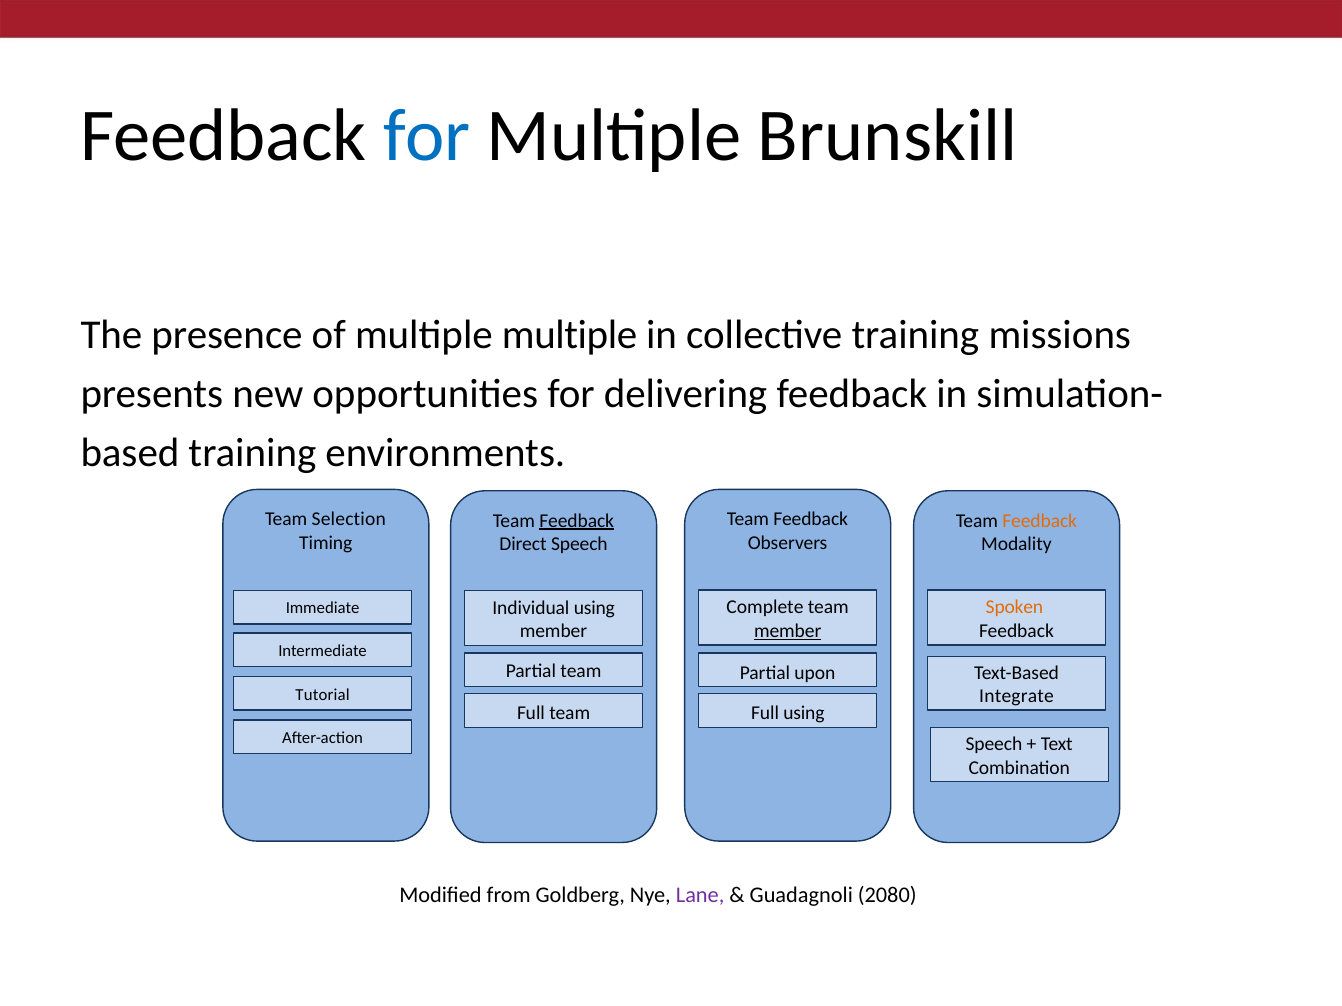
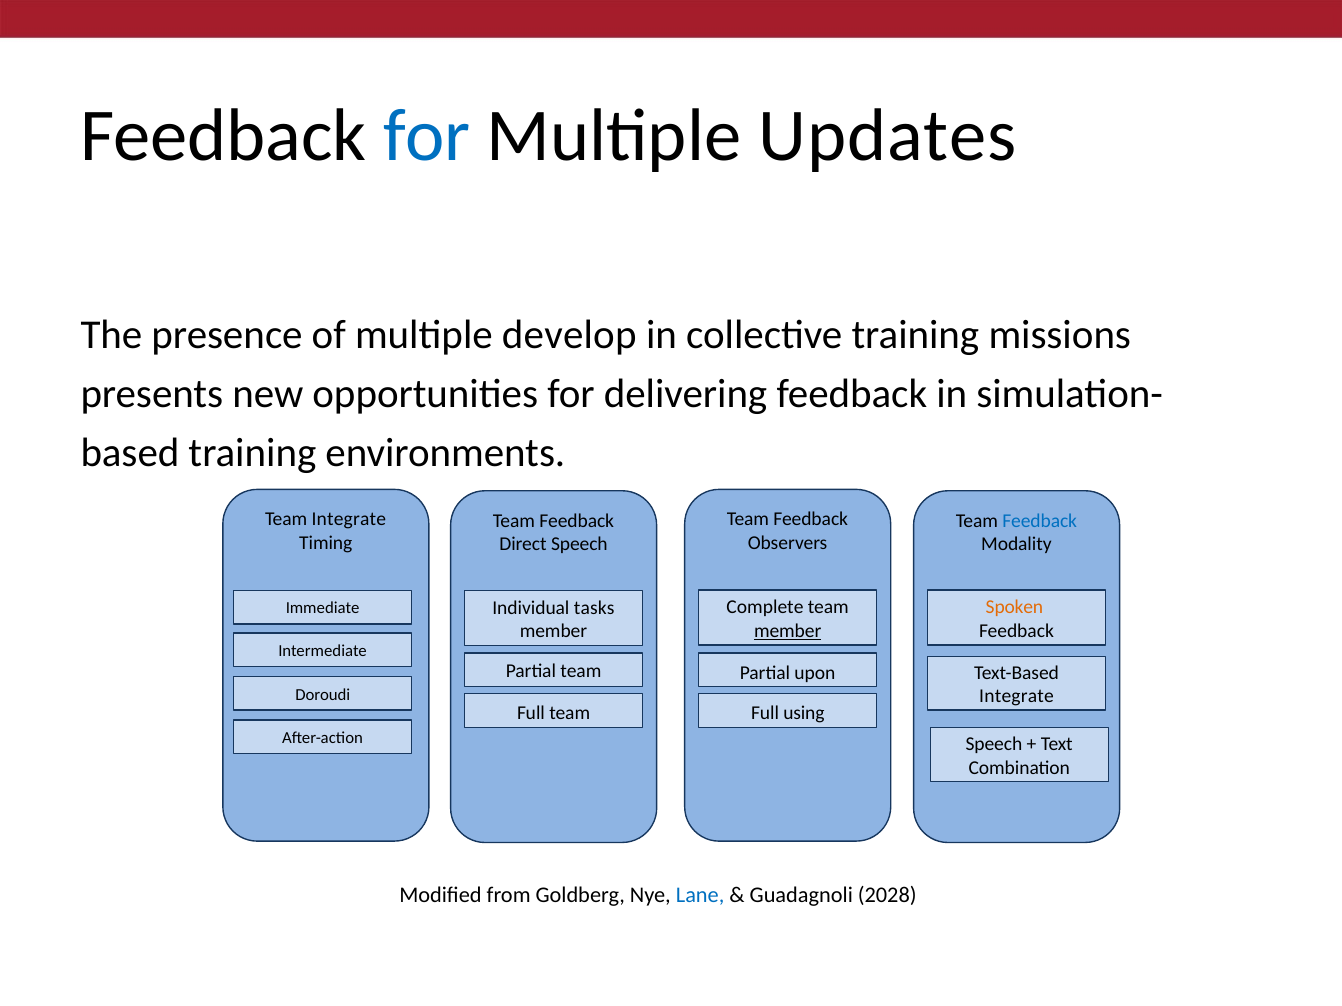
Brunskill: Brunskill -> Updates
multiple multiple: multiple -> develop
Team Selection: Selection -> Integrate
Feedback at (577, 521) underline: present -> none
Feedback at (1040, 521) colour: orange -> blue
Individual using: using -> tasks
Tutorial: Tutorial -> Doroudi
Lane colour: purple -> blue
2080: 2080 -> 2028
